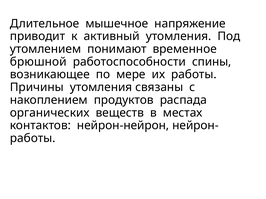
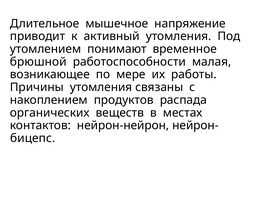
спины: спины -> малая
работы at (33, 139): работы -> бицепс
